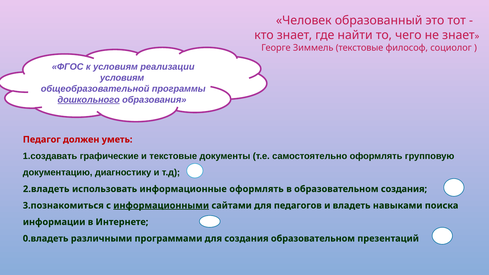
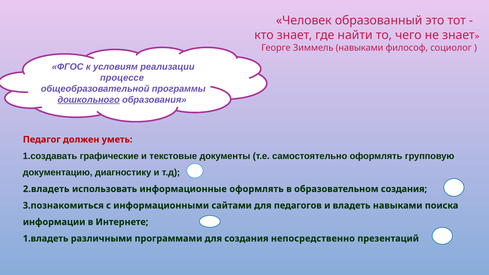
Зиммель текстовые: текстовые -> навыками
условиям at (122, 78): условиям -> процессе
информационными underline: present -> none
0.владеть: 0.владеть -> 1.владеть
создания образовательном: образовательном -> непосредственно
